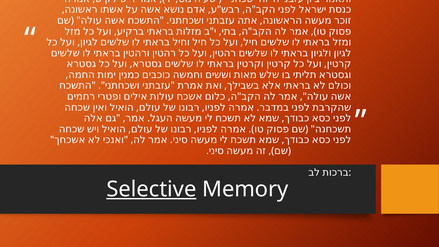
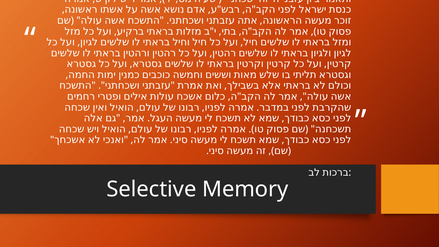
Selective underline: present -> none
